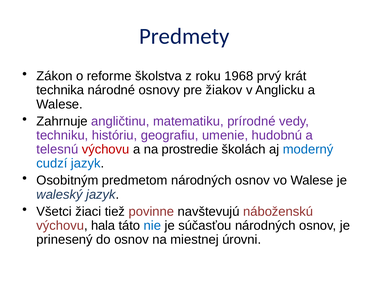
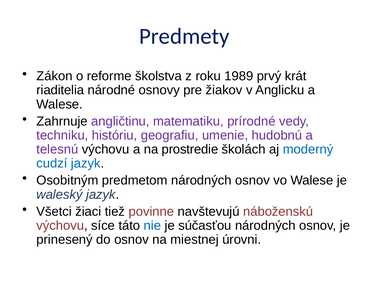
1968: 1968 -> 1989
technika: technika -> riaditelia
výchovu at (106, 149) colour: red -> black
hala: hala -> síce
